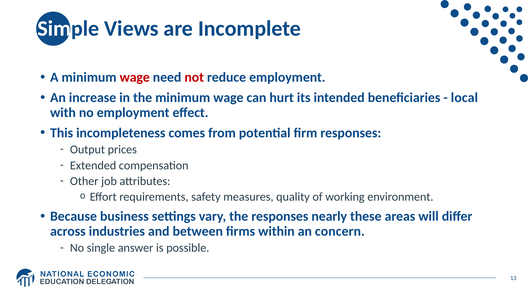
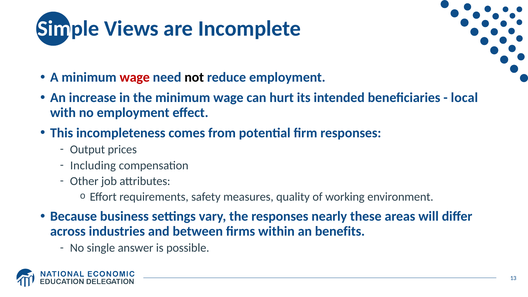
not colour: red -> black
Extended: Extended -> Including
concern: concern -> benefits
